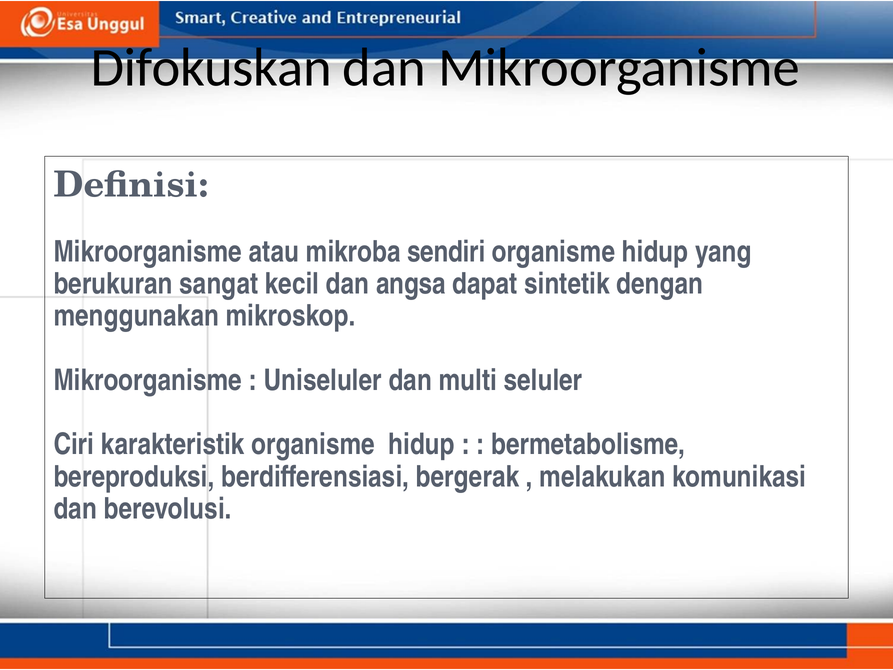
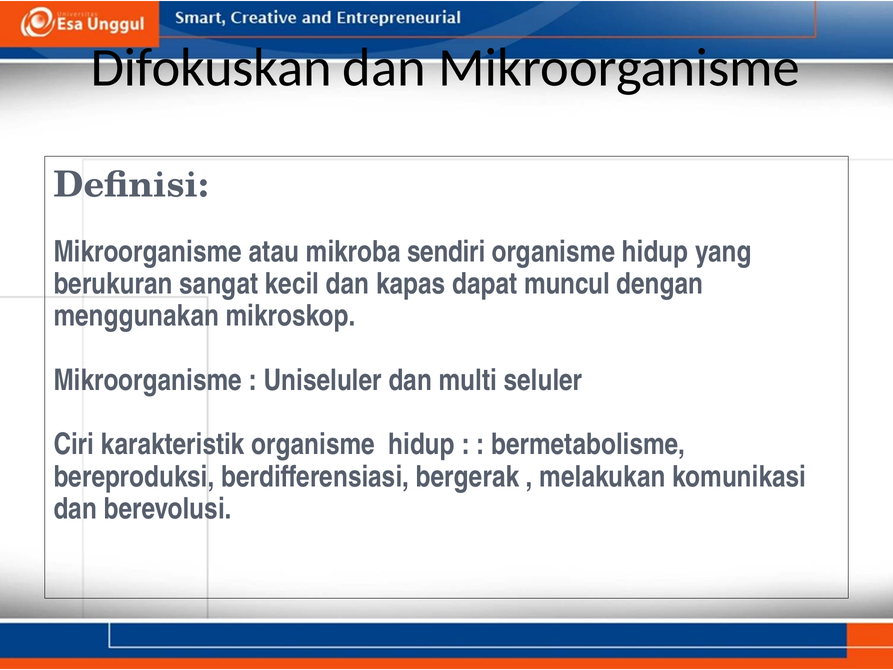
angsa: angsa -> kapas
sintetik: sintetik -> muncul
